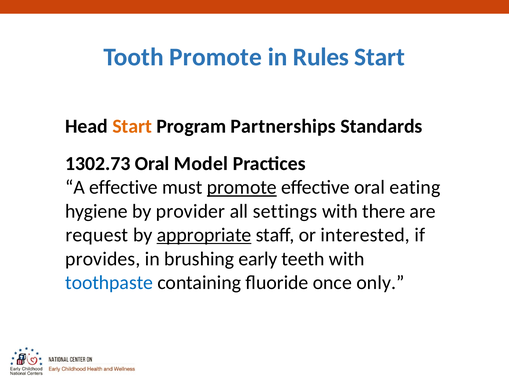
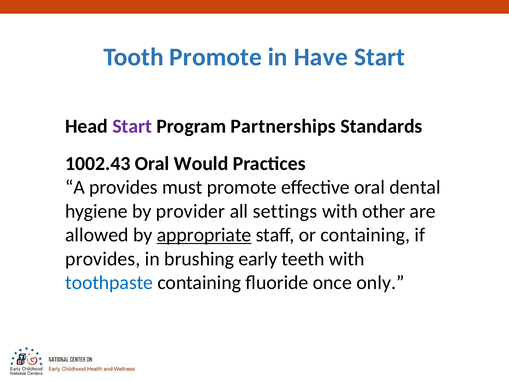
Rules: Rules -> Have
Start at (132, 126) colour: orange -> purple
1302.73: 1302.73 -> 1002.43
Model: Model -> Would
A effective: effective -> provides
promote at (242, 187) underline: present -> none
eating: eating -> dental
there: there -> other
request: request -> allowed
or interested: interested -> containing
